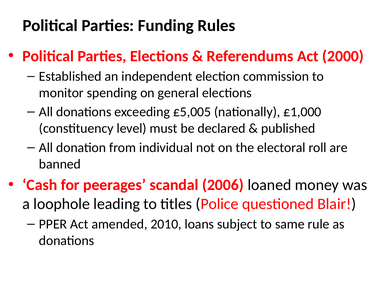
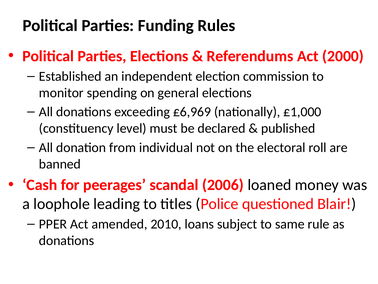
£5,005: £5,005 -> £6,969
